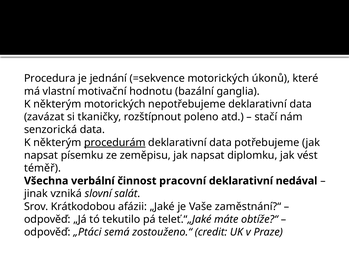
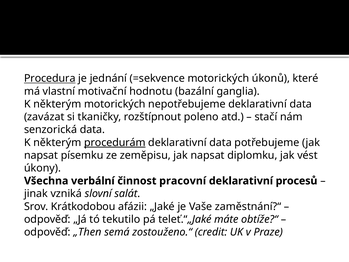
Procedura underline: none -> present
téměř: téměř -> úkony
nedával: nedával -> procesů
„Ptáci: „Ptáci -> „Then
